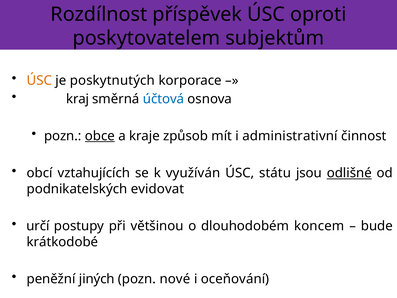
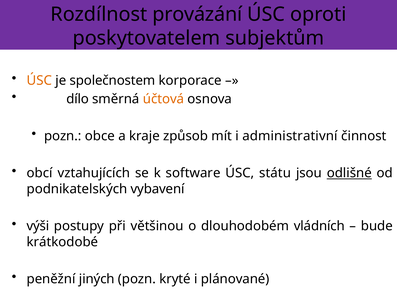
příspěvek: příspěvek -> provázání
poskytnutých: poskytnutých -> společnostem
kraj: kraj -> dílo
účtová colour: blue -> orange
obce underline: present -> none
využíván: využíván -> software
evidovat: evidovat -> vybavení
určí: určí -> výši
koncem: koncem -> vládních
nové: nové -> kryté
oceňování: oceňování -> plánované
